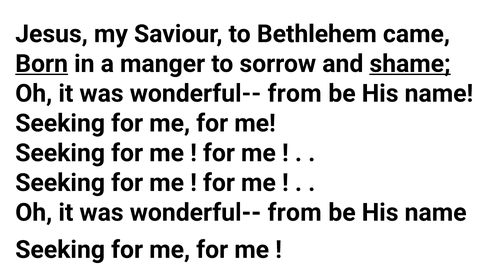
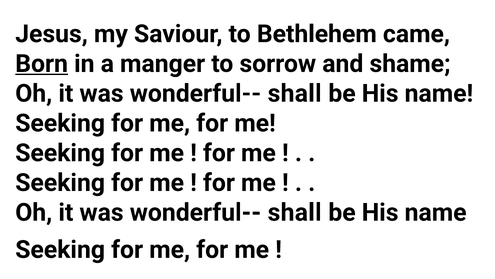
shame underline: present -> none
from at (295, 93): from -> shall
from at (295, 212): from -> shall
